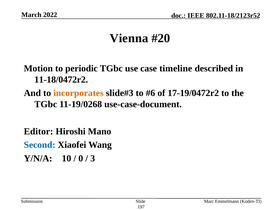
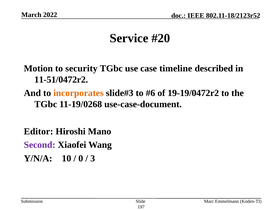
Vienna: Vienna -> Service
periodic: periodic -> security
11-18/0472r2: 11-18/0472r2 -> 11-51/0472r2
17-19/0472r2: 17-19/0472r2 -> 19-19/0472r2
Second colour: blue -> purple
